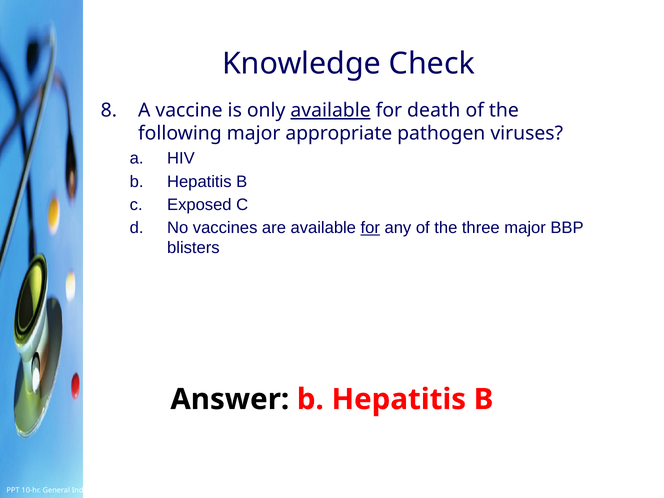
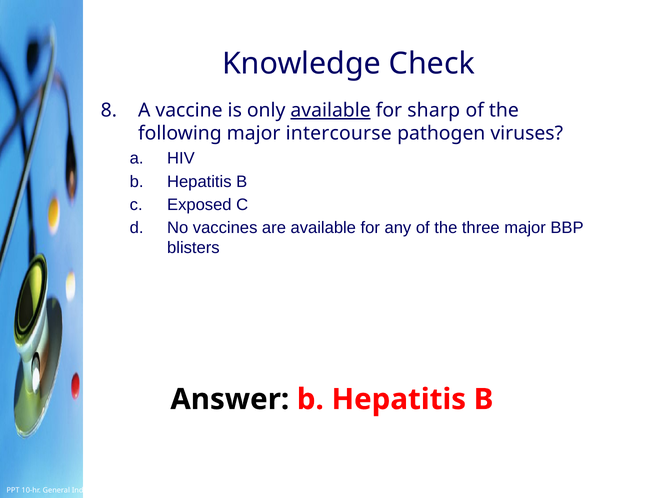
death: death -> sharp
appropriate: appropriate -> intercourse
for at (370, 228) underline: present -> none
